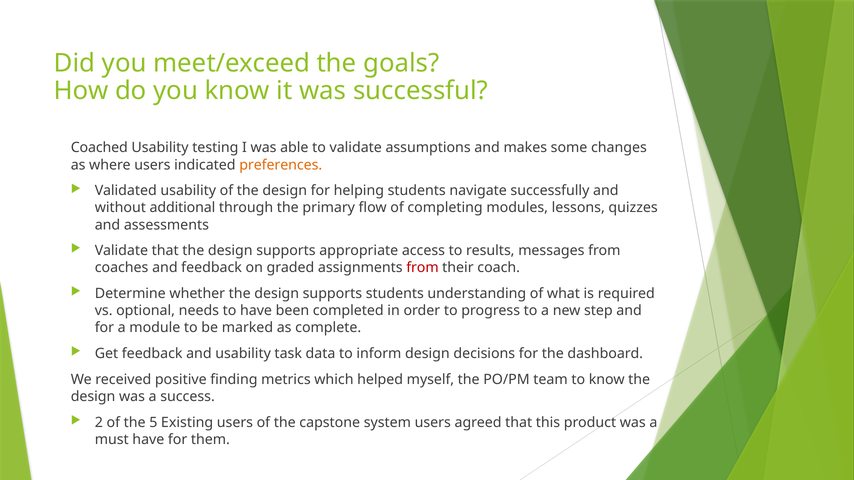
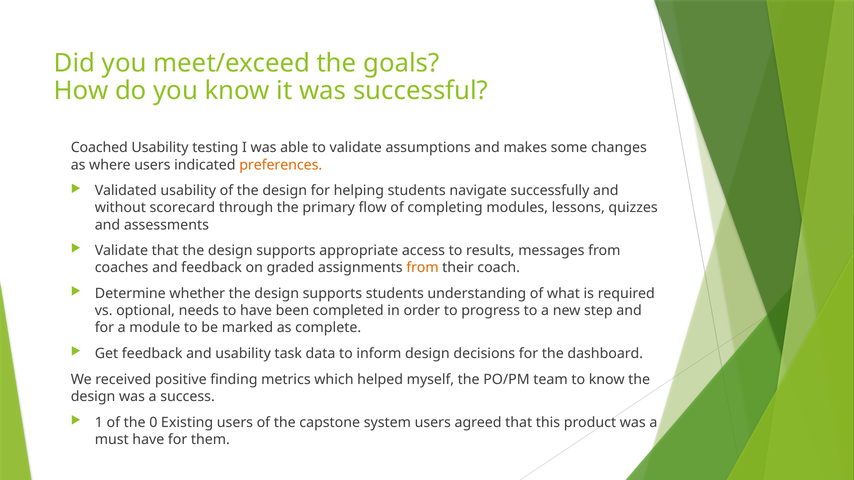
additional: additional -> scorecard
from at (422, 268) colour: red -> orange
2: 2 -> 1
5: 5 -> 0
